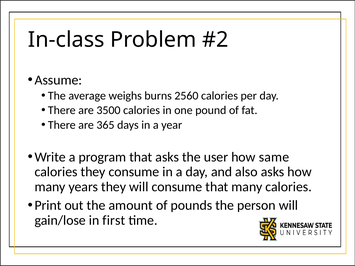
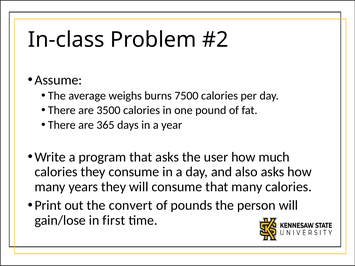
2560: 2560 -> 7500
same: same -> much
amount: amount -> convert
